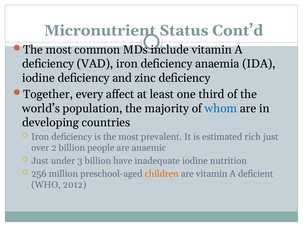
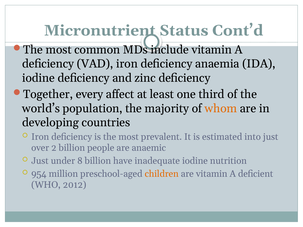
whom colour: blue -> orange
rich: rich -> into
3: 3 -> 8
256: 256 -> 954
